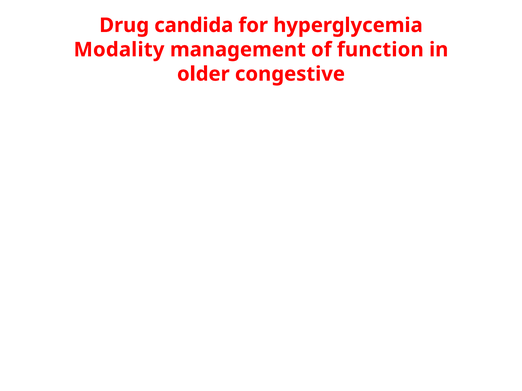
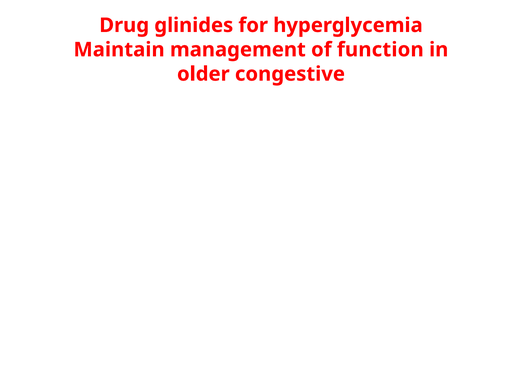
candida: candida -> glinides
Modality: Modality -> Maintain
